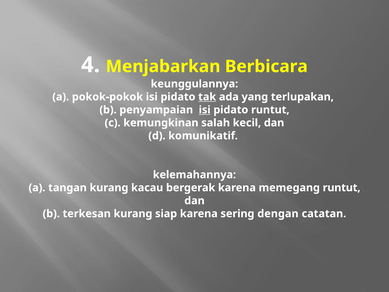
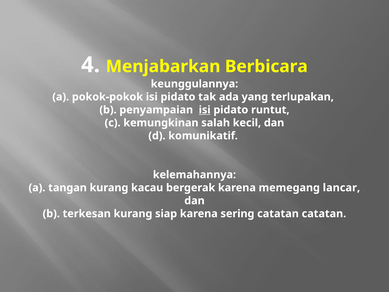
tak underline: present -> none
memegang runtut: runtut -> lancar
sering dengan: dengan -> catatan
